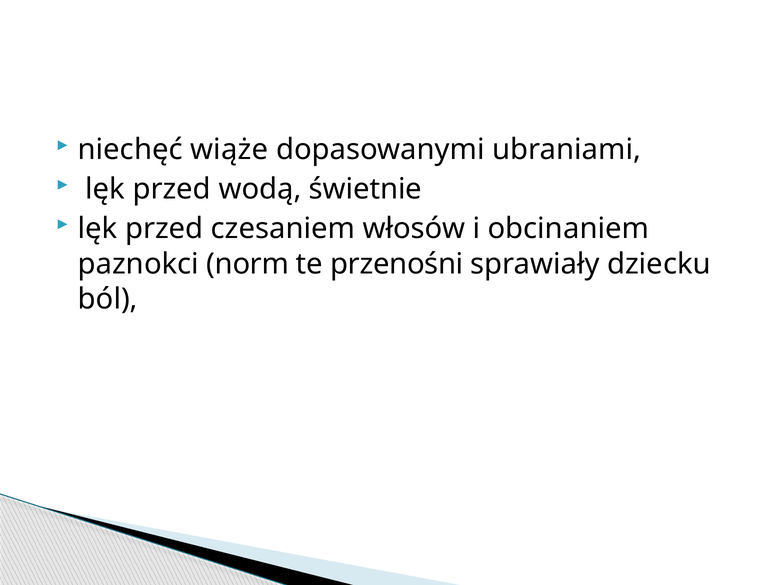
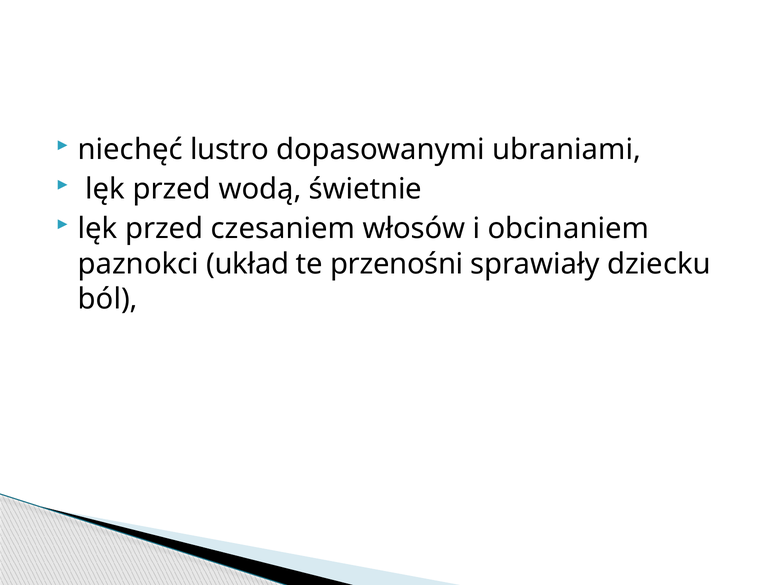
wiąże: wiąże -> lustro
norm: norm -> układ
